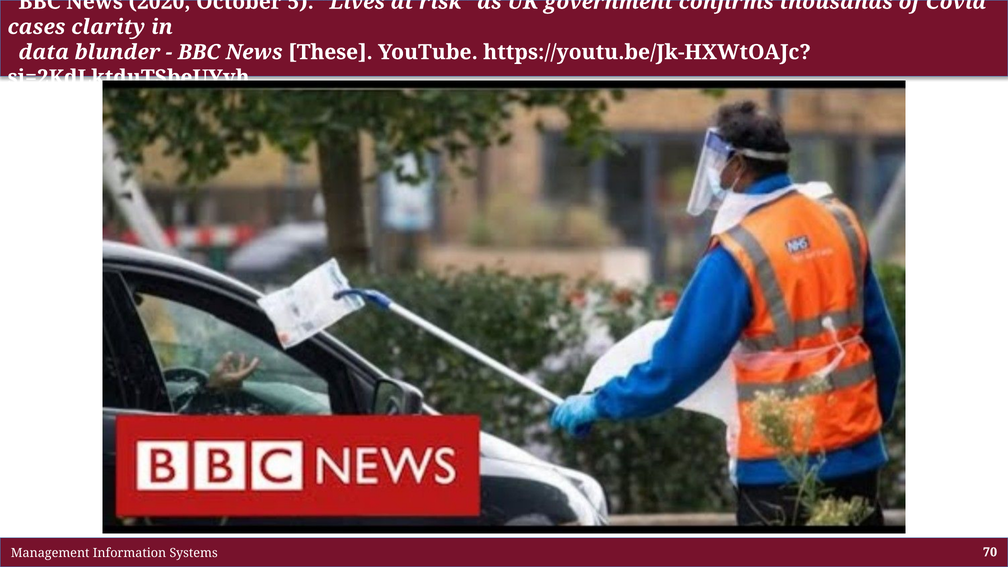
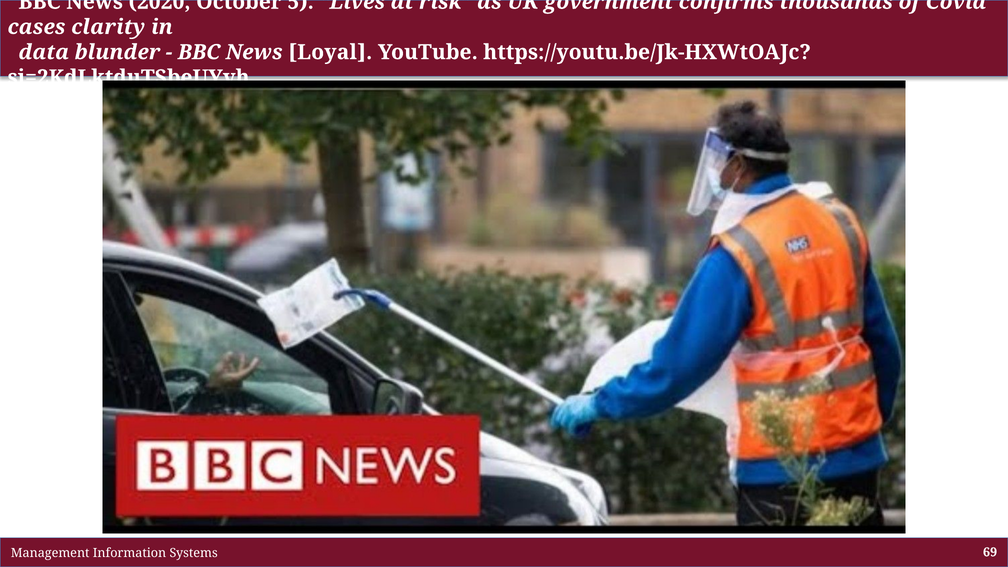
These: These -> Loyal
70: 70 -> 69
